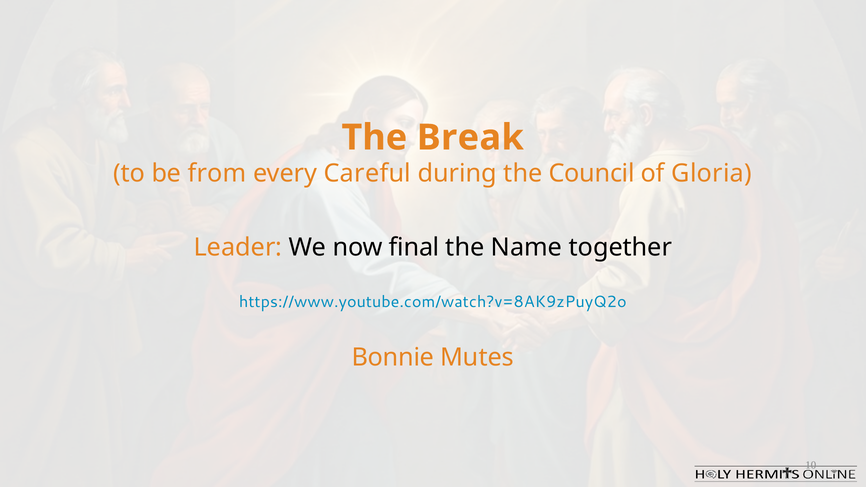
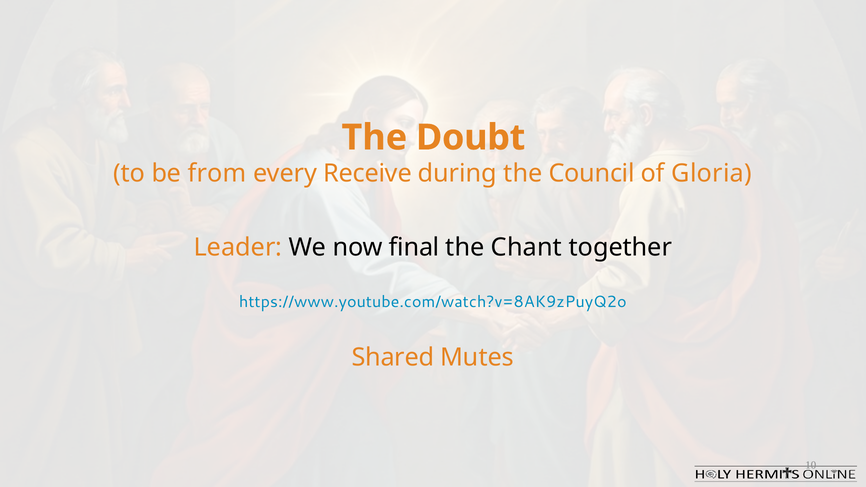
Break: Break -> Doubt
Careful: Careful -> Receive
Name: Name -> Chant
Bonnie: Bonnie -> Shared
